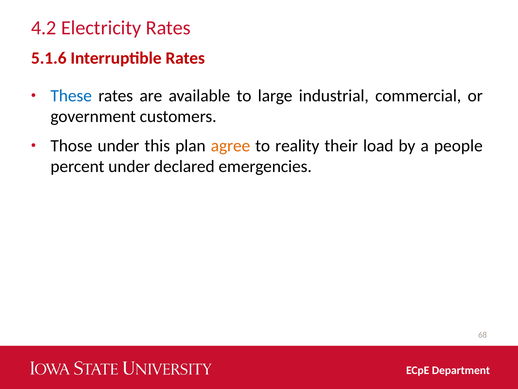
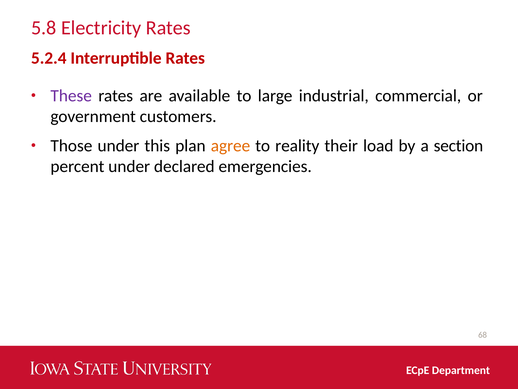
4.2: 4.2 -> 5.8
5.1.6: 5.1.6 -> 5.2.4
These colour: blue -> purple
people: people -> section
